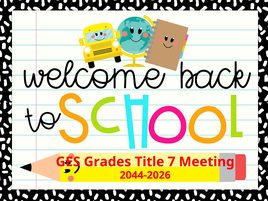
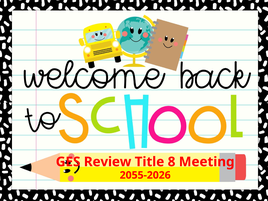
Grades: Grades -> Review
7: 7 -> 8
2044-2026: 2044-2026 -> 2055-2026
